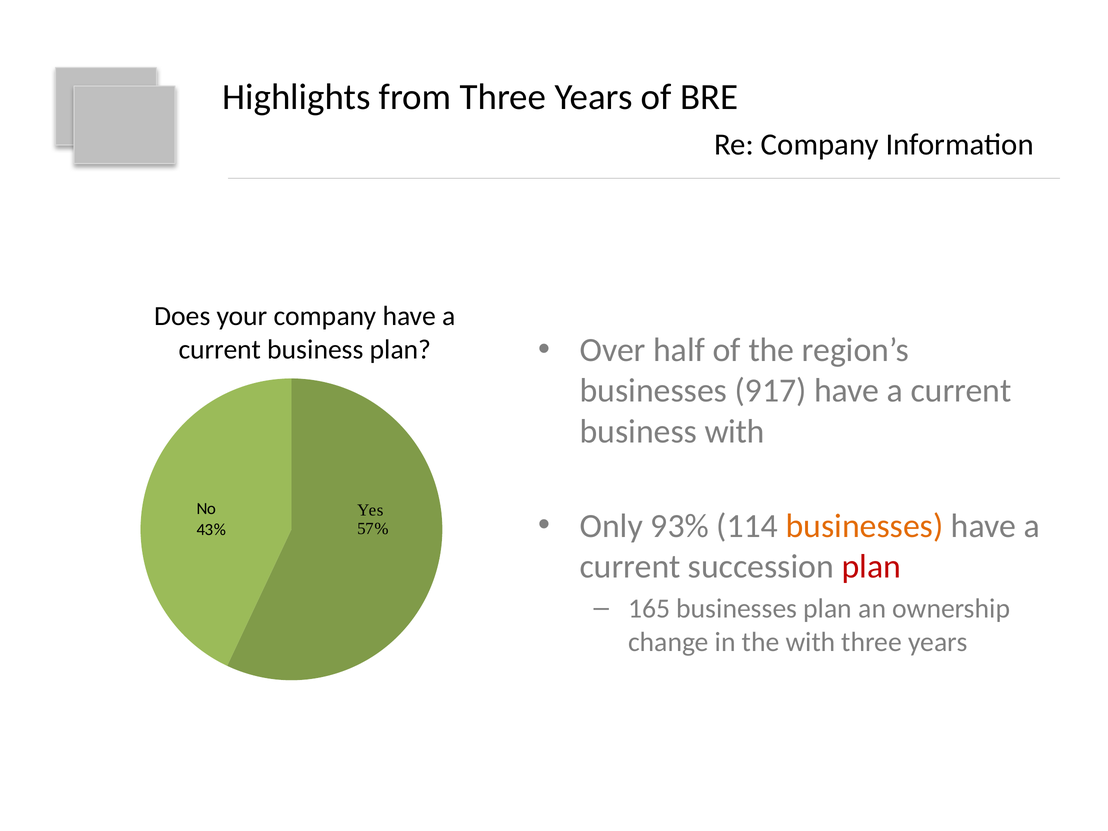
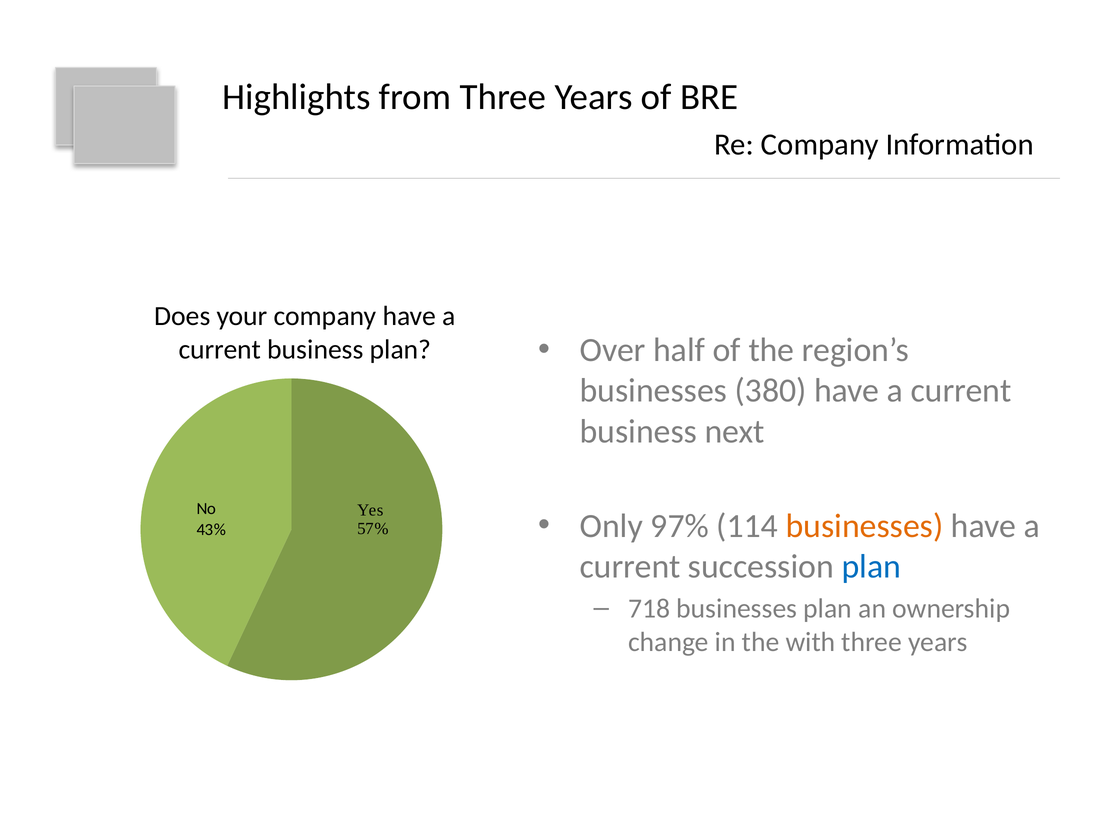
917: 917 -> 380
business with: with -> next
93%: 93% -> 97%
plan at (871, 567) colour: red -> blue
165: 165 -> 718
